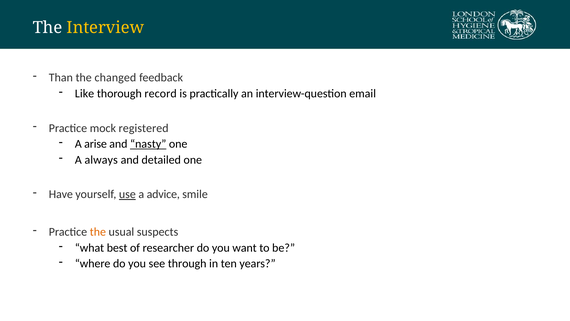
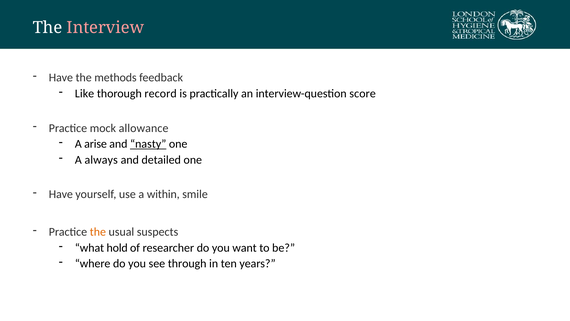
Interview colour: yellow -> pink
Than at (61, 78): Than -> Have
changed: changed -> methods
email: email -> score
registered: registered -> allowance
use underline: present -> none
advice: advice -> within
best: best -> hold
